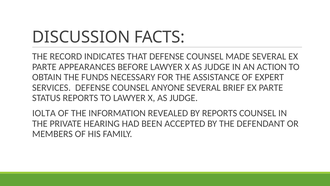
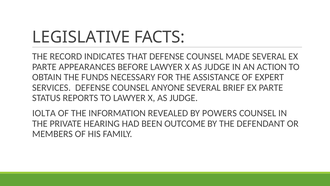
DISCUSSION: DISCUSSION -> LEGISLATIVE
BY REPORTS: REPORTS -> POWERS
ACCEPTED: ACCEPTED -> OUTCOME
